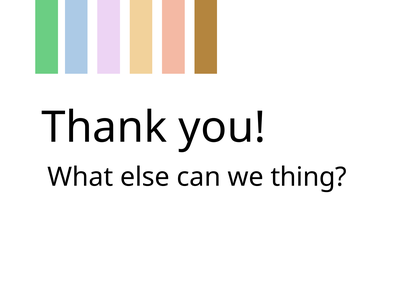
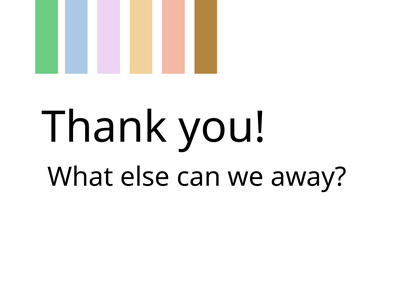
thing: thing -> away
